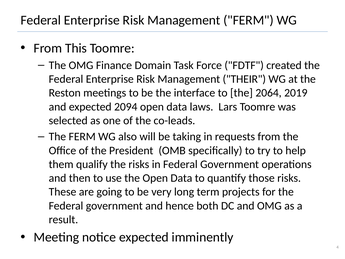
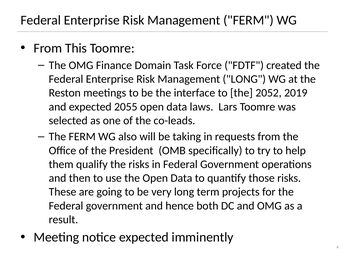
Management THEIR: THEIR -> LONG
2064: 2064 -> 2052
2094: 2094 -> 2055
